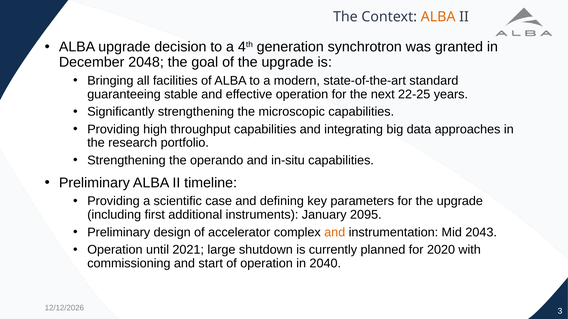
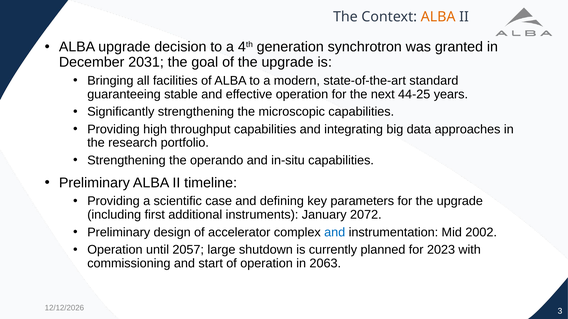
2048: 2048 -> 2031
22-25: 22-25 -> 44-25
2095: 2095 -> 2072
and at (335, 233) colour: orange -> blue
2043: 2043 -> 2002
2021: 2021 -> 2057
2020: 2020 -> 2023
2040: 2040 -> 2063
